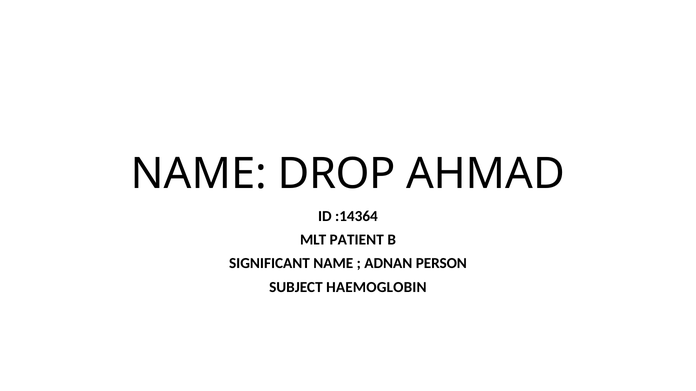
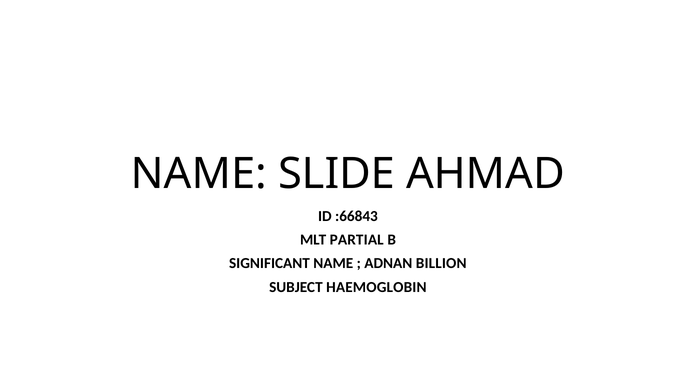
DROP: DROP -> SLIDE
:14364: :14364 -> :66843
PATIENT: PATIENT -> PARTIAL
PERSON: PERSON -> BILLION
